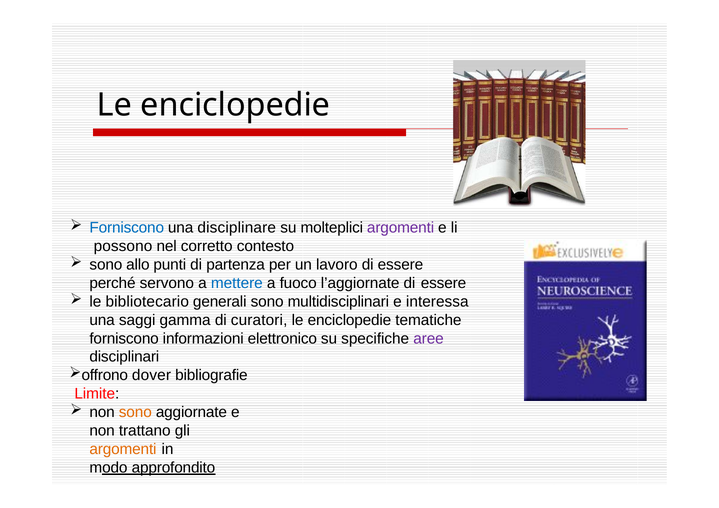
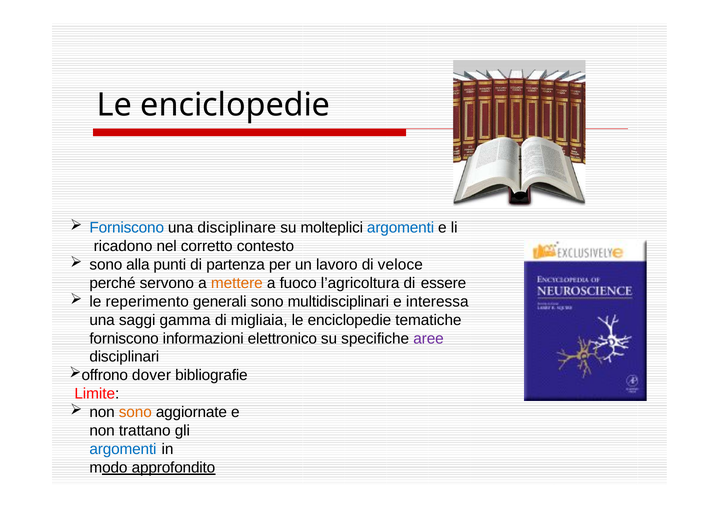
argomenti at (401, 228) colour: purple -> blue
possono: possono -> ricadono
allo: allo -> alla
lavoro di essere: essere -> veloce
mettere colour: blue -> orange
l’aggiornate: l’aggiornate -> l’agricoltura
bibliotecario: bibliotecario -> reperimento
curatori: curatori -> migliaia
argomenti at (123, 449) colour: orange -> blue
